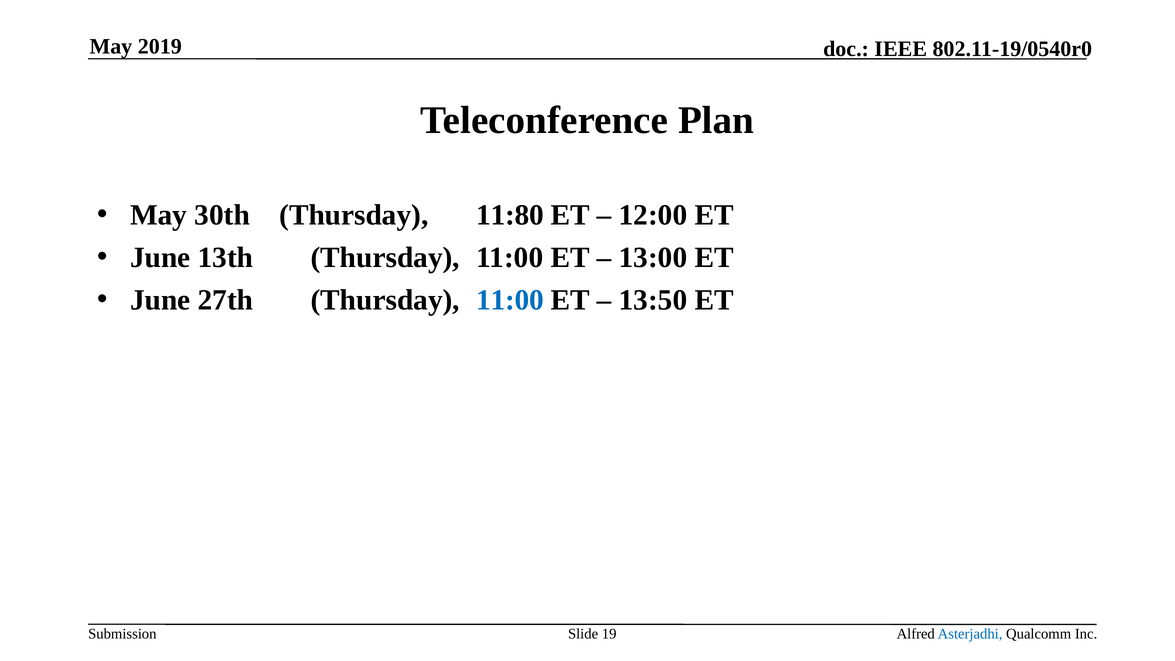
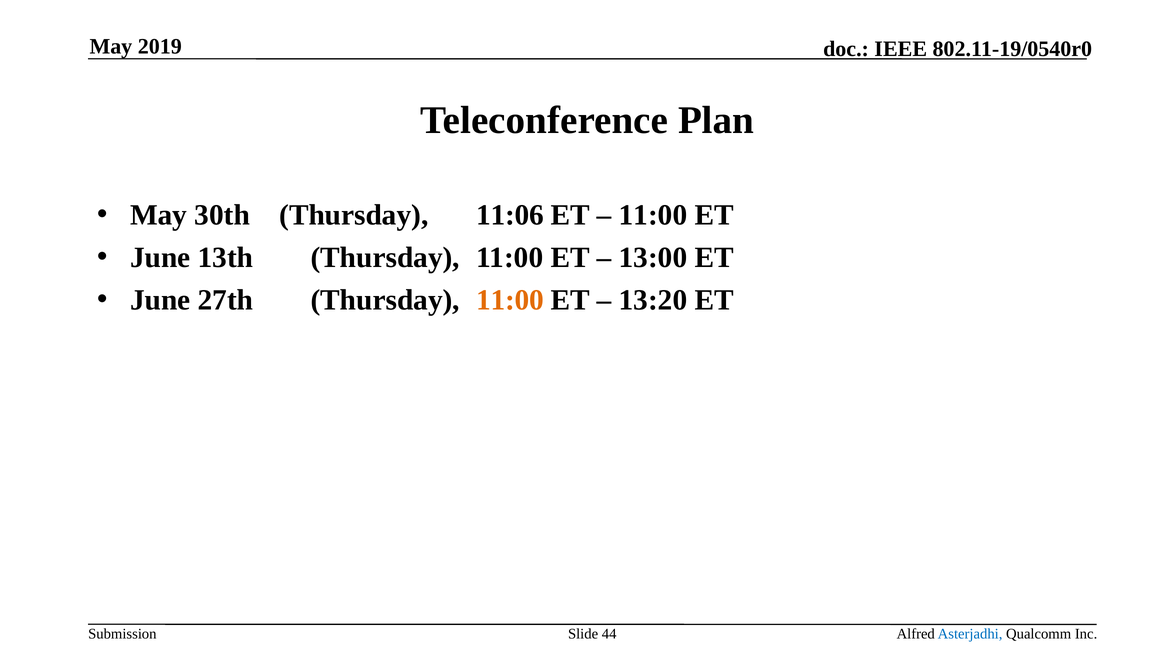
11:80: 11:80 -> 11:06
12:00 at (653, 215): 12:00 -> 11:00
11:00 at (510, 300) colour: blue -> orange
13:50: 13:50 -> 13:20
19: 19 -> 44
